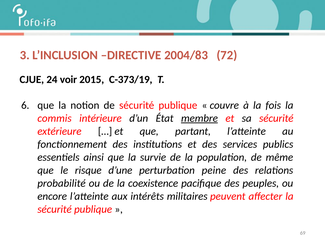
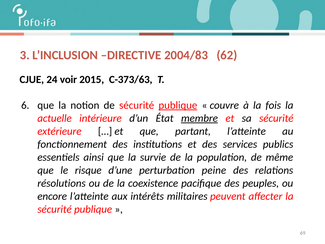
72: 72 -> 62
C-373/19: C-373/19 -> C-373/63
publique at (178, 105) underline: none -> present
commis: commis -> actuelle
probabilité: probabilité -> résolutions
